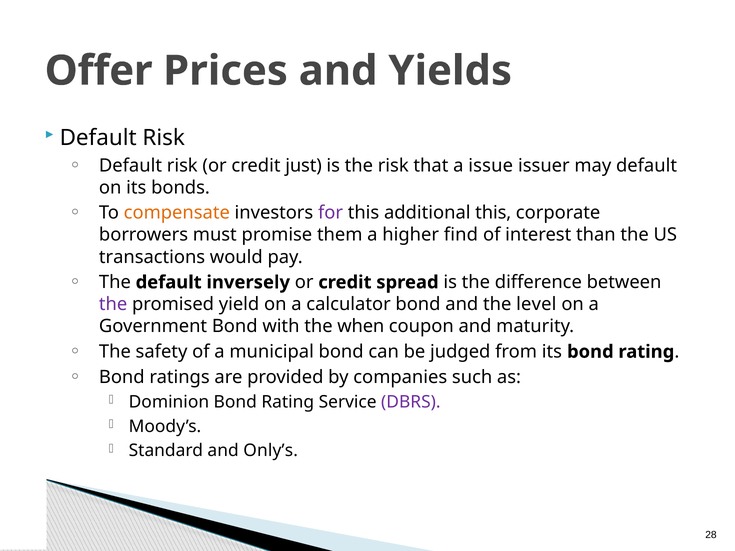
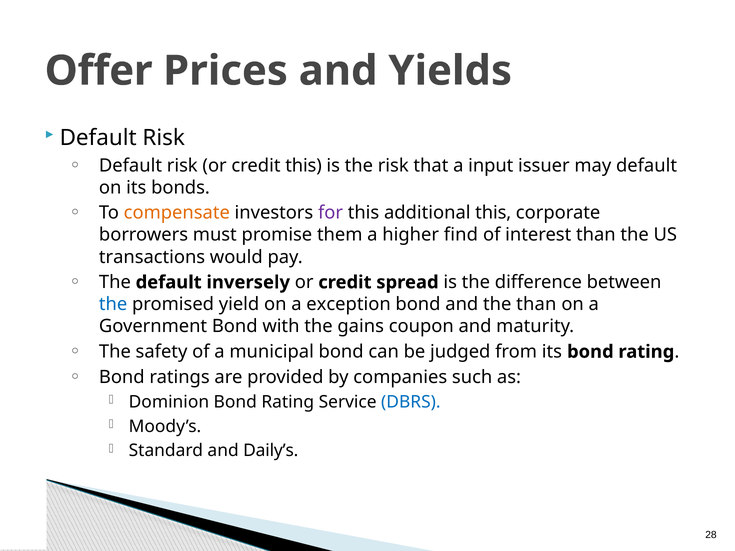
credit just: just -> this
issue: issue -> input
the at (113, 304) colour: purple -> blue
calculator: calculator -> exception
the level: level -> than
when: when -> gains
DBRS colour: purple -> blue
Only’s: Only’s -> Daily’s
